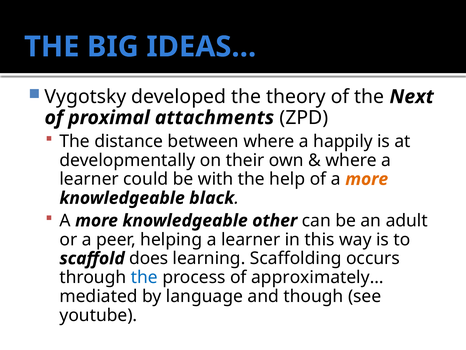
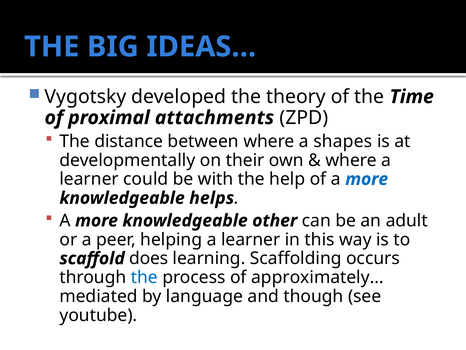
Next: Next -> Time
happily: happily -> shapes
more at (367, 179) colour: orange -> blue
black: black -> helps
